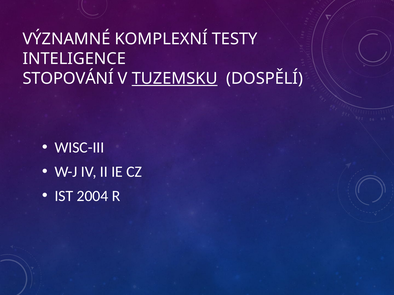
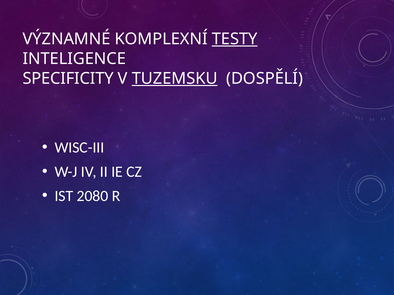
TESTY underline: none -> present
STOPOVÁNÍ: STOPOVÁNÍ -> SPECIFICITY
2004: 2004 -> 2080
